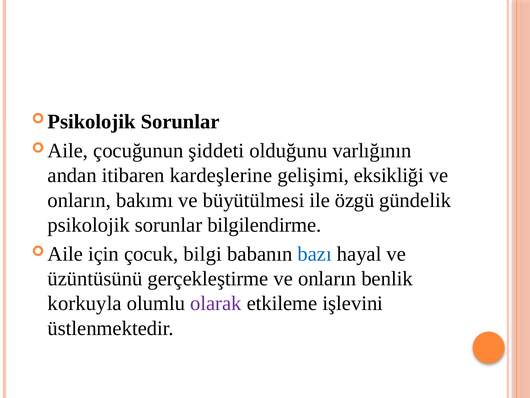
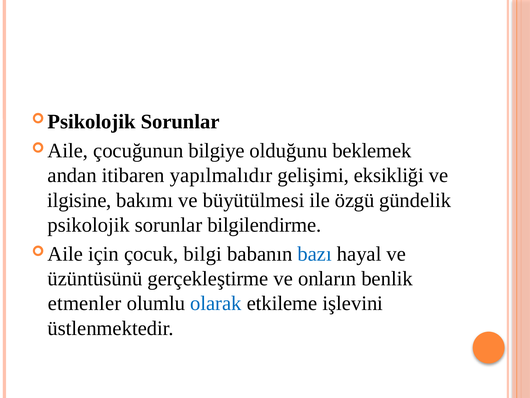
şiddeti: şiddeti -> bilgiye
varlığının: varlığının -> beklemek
kardeşlerine: kardeşlerine -> yapılmalıdır
onların at (79, 200): onların -> ilgisine
korkuyla: korkuyla -> etmenler
olarak colour: purple -> blue
